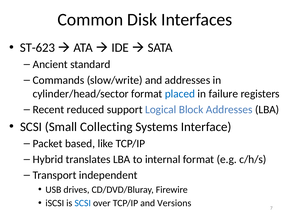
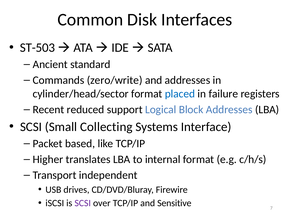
ST-623: ST-623 -> ST-503
slow/write: slow/write -> zero/write
Hybrid: Hybrid -> Higher
SCSI at (83, 203) colour: blue -> purple
Versions: Versions -> Sensitive
